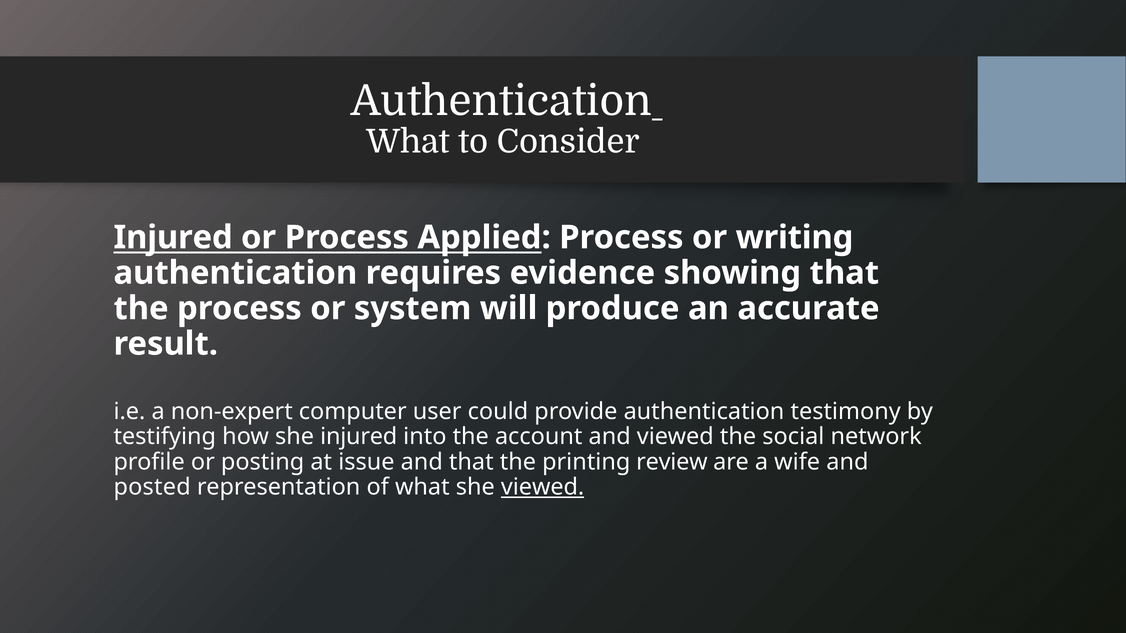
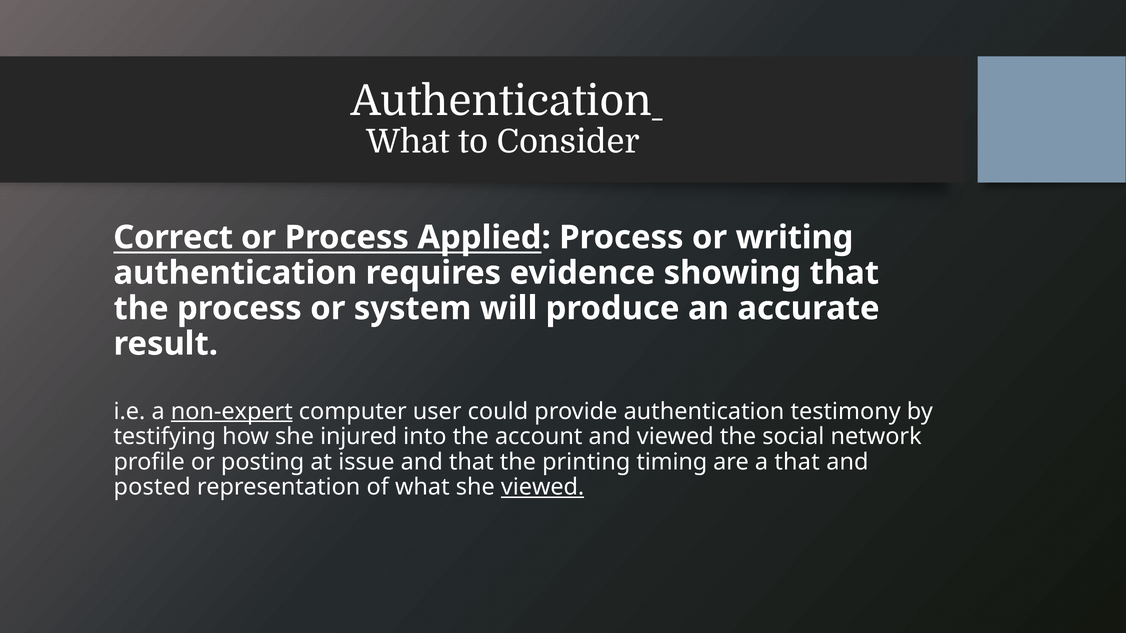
Injured at (173, 238): Injured -> Correct
non-expert underline: none -> present
review: review -> timing
a wife: wife -> that
